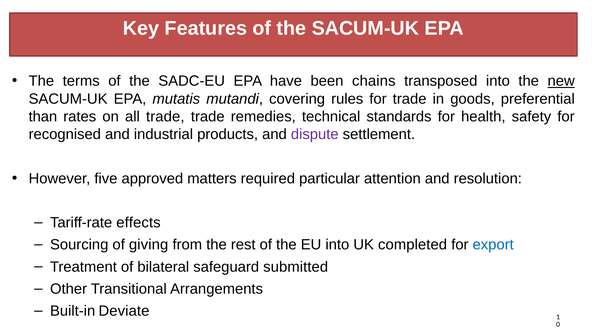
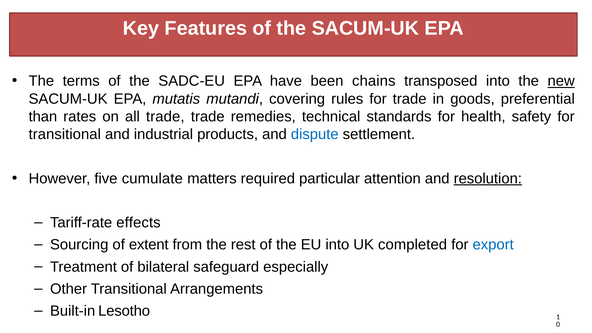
recognised at (65, 134): recognised -> transitional
dispute colour: purple -> blue
approved: approved -> cumulate
resolution underline: none -> present
giving: giving -> extent
submitted: submitted -> especially
Deviate: Deviate -> Lesotho
